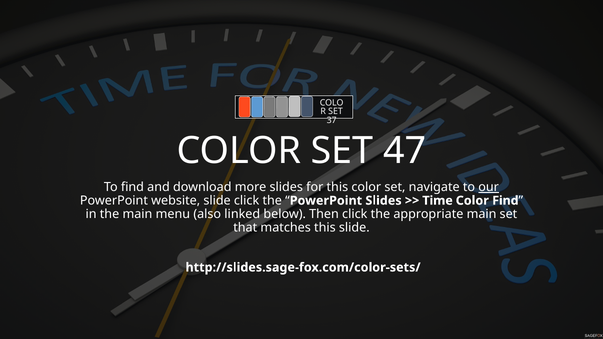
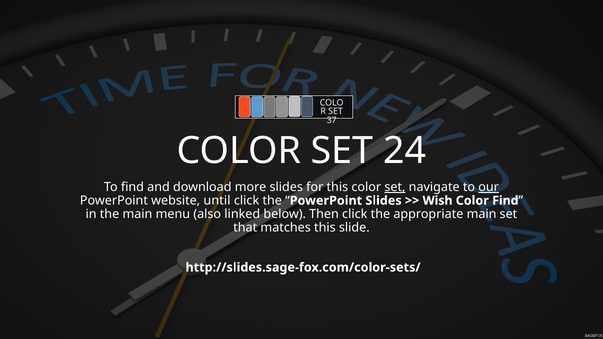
47: 47 -> 24
set at (395, 187) underline: none -> present
website slide: slide -> until
Time: Time -> Wish
